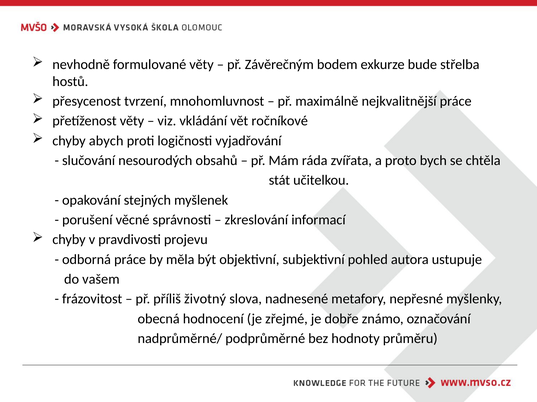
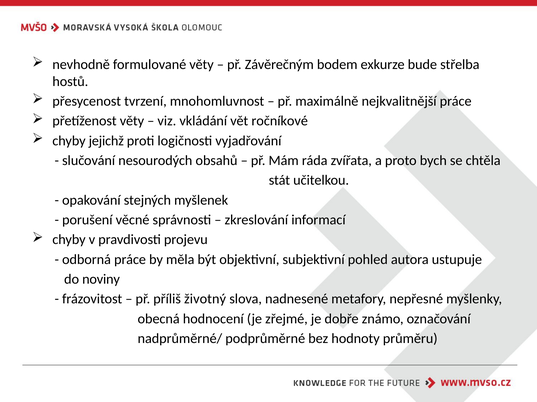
abych: abych -> jejichž
vašem: vašem -> noviny
